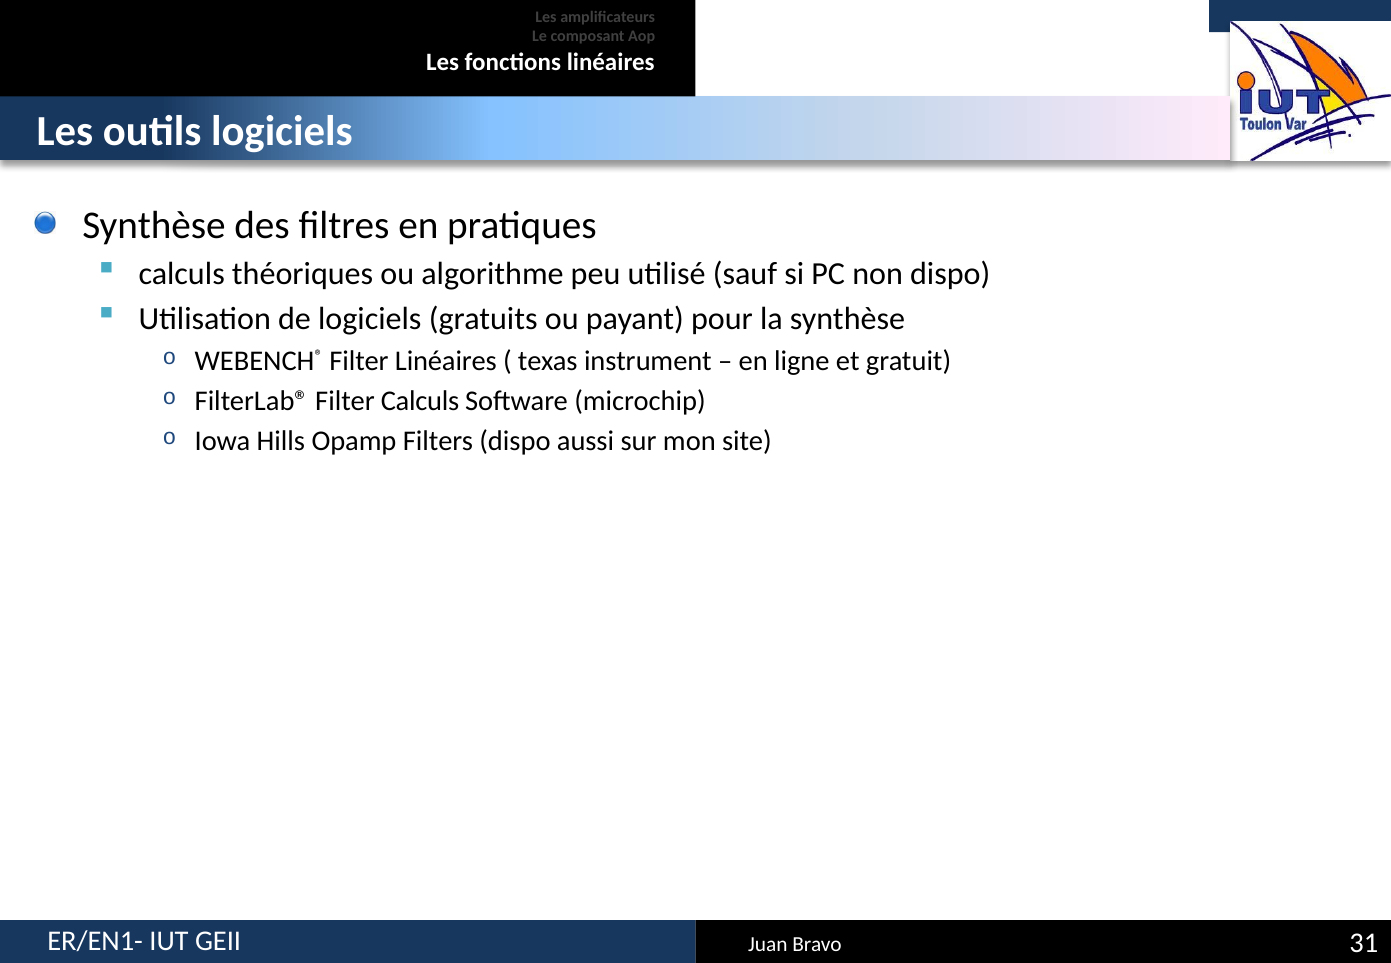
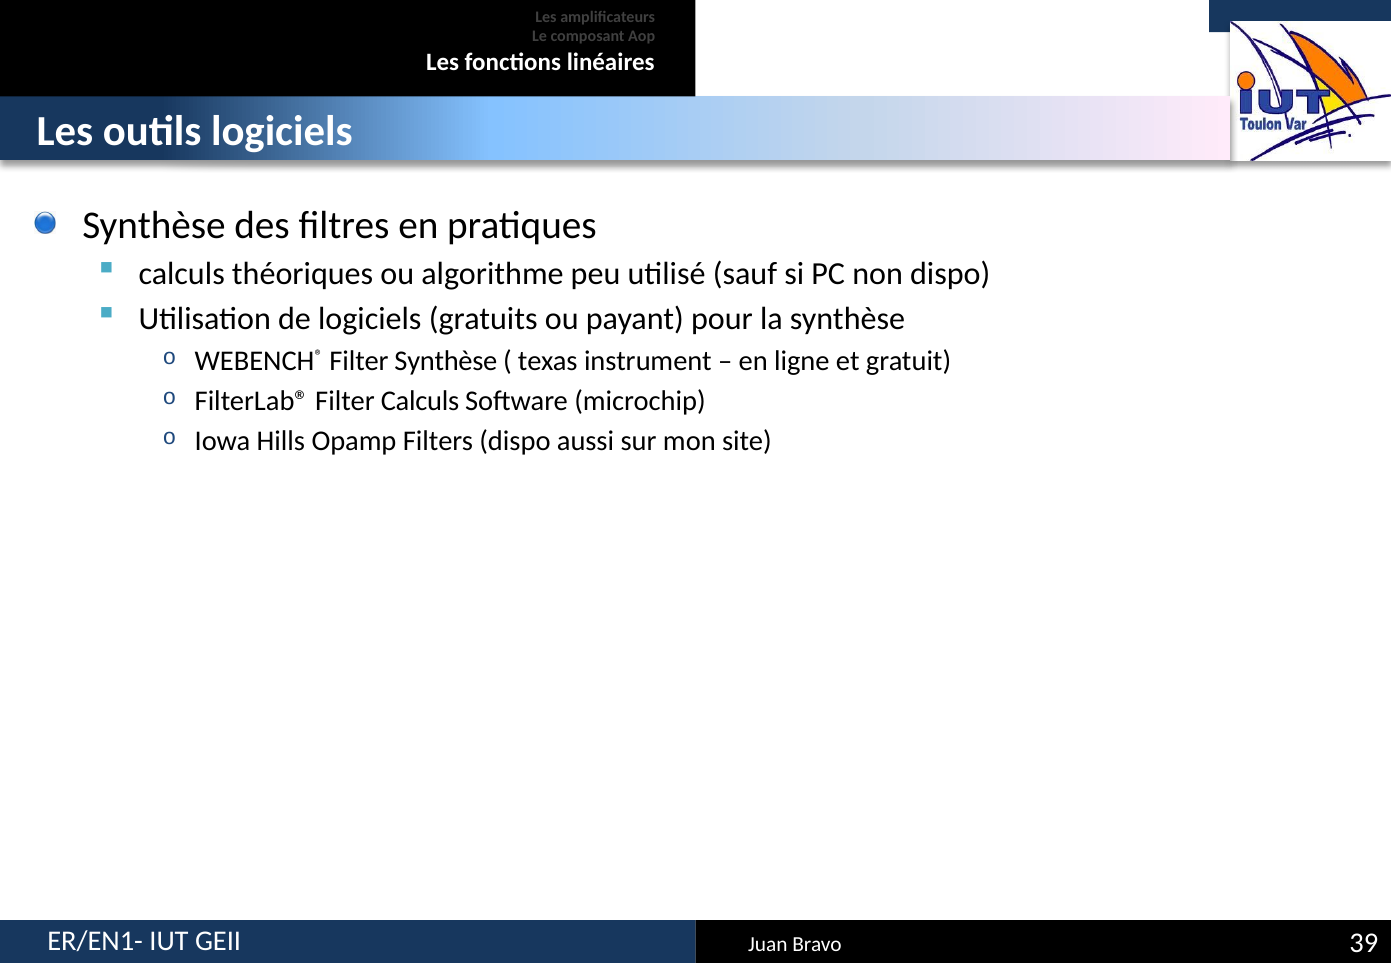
Filter Linéaires: Linéaires -> Synthèse
31: 31 -> 39
